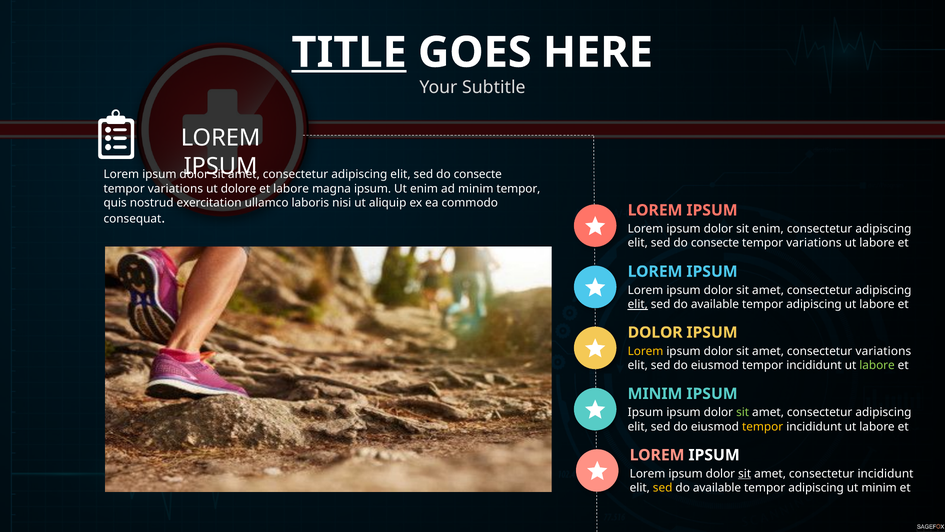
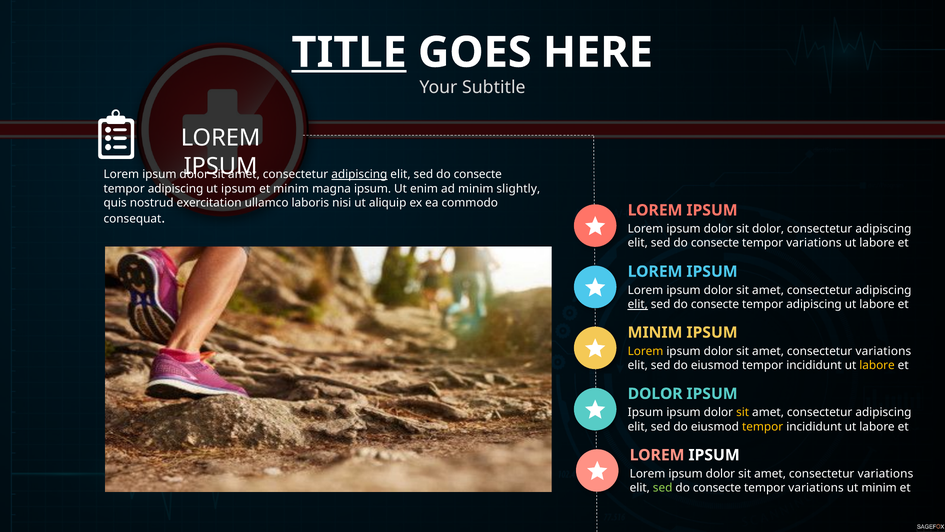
adipiscing at (359, 174) underline: none -> present
variations at (175, 189): variations -> adipiscing
ut dolore: dolore -> ipsum
labore at (291, 189): labore -> minim
minim tempor: tempor -> slightly
sit enim: enim -> dolor
available at (715, 304): available -> consecte
DOLOR at (655, 332): DOLOR -> MINIM
labore at (877, 365) colour: light green -> yellow
MINIM at (655, 393): MINIM -> DOLOR
sit at (743, 412) colour: light green -> yellow
sit at (745, 473) underline: present -> none
incididunt at (886, 473): incididunt -> variations
sed at (663, 488) colour: yellow -> light green
available at (717, 488): available -> consecte
adipiscing at (816, 488): adipiscing -> variations
